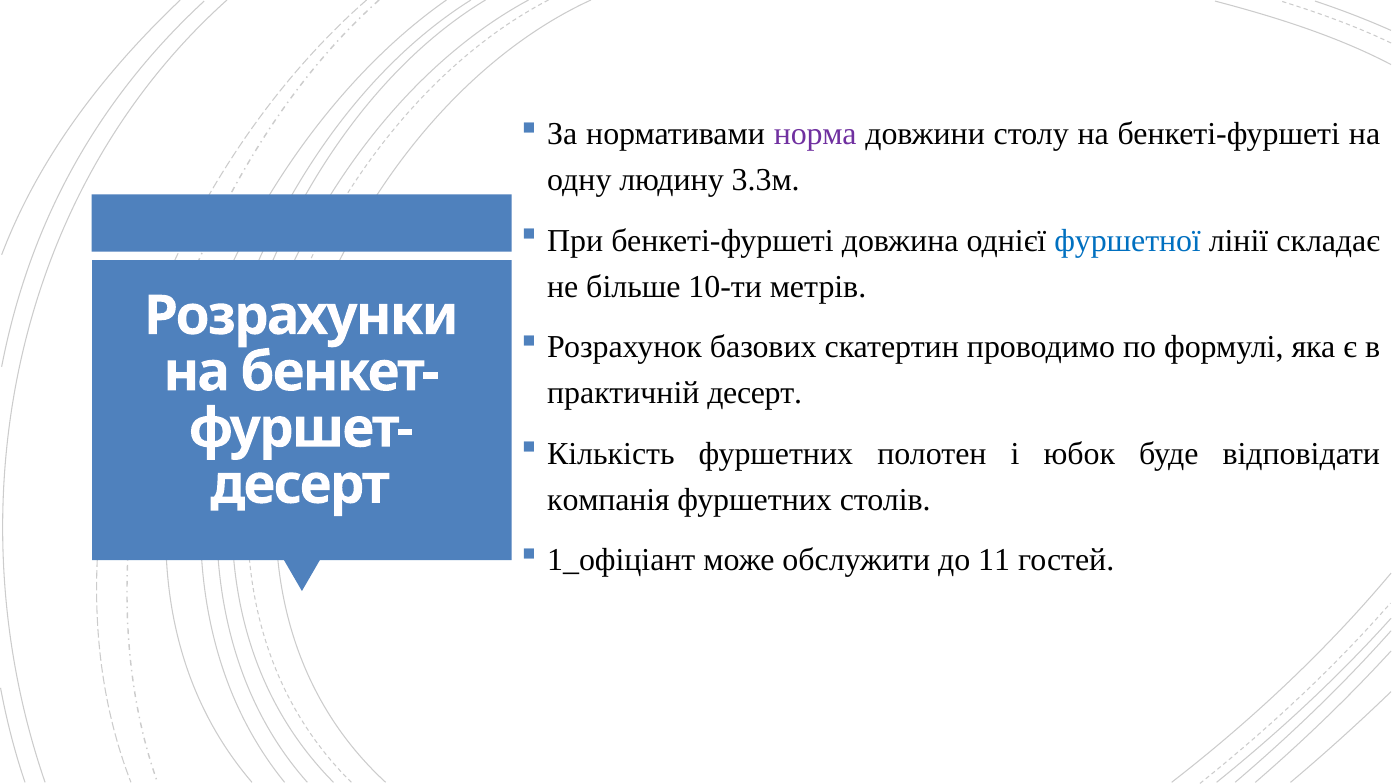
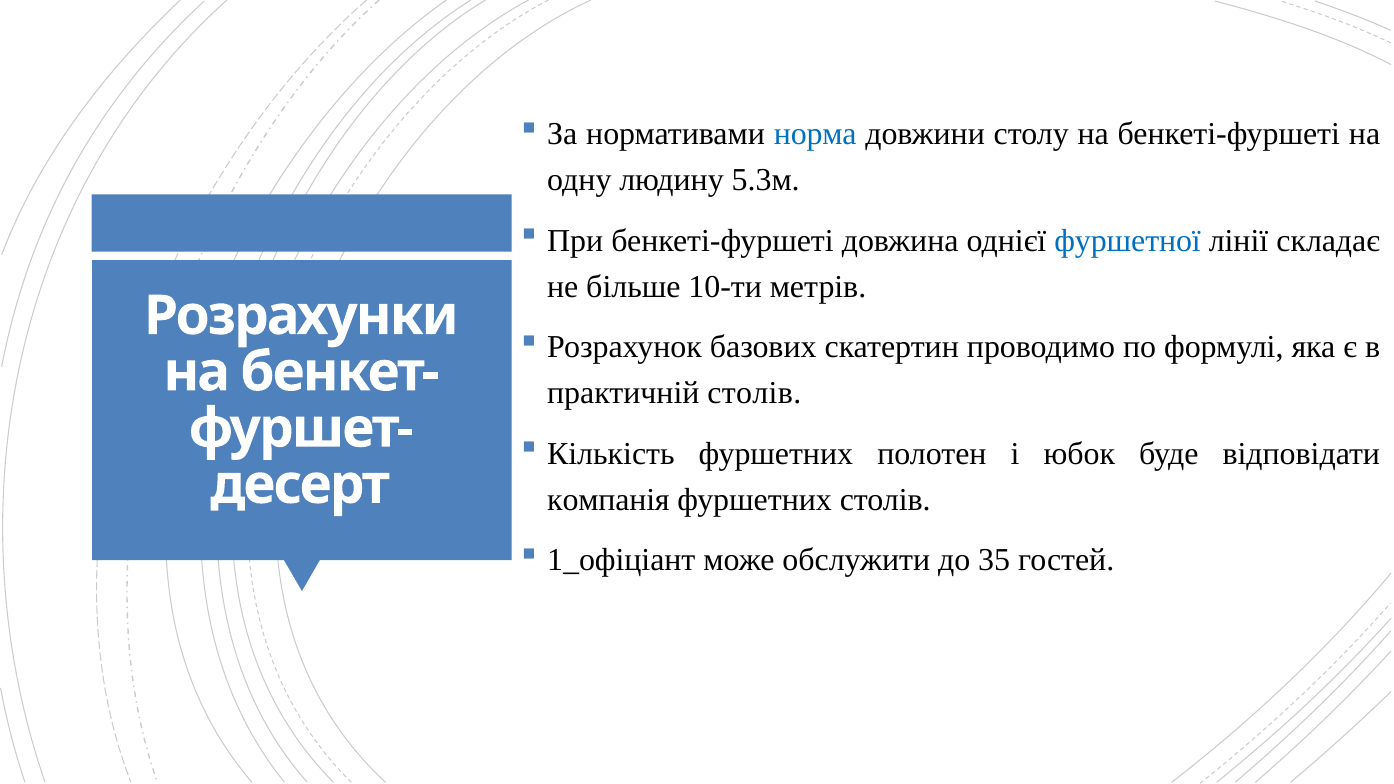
норма colour: purple -> blue
3.3м: 3.3м -> 5.3м
практичній десерт: десерт -> столів
11: 11 -> 35
